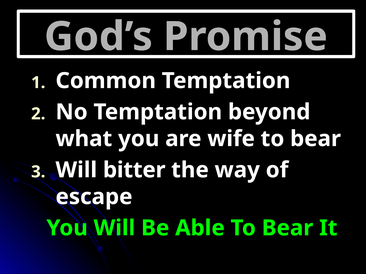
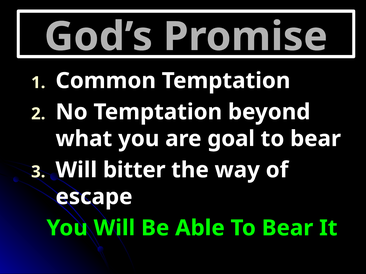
wife: wife -> goal
